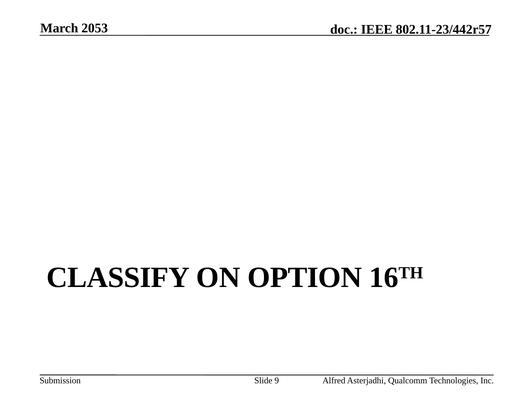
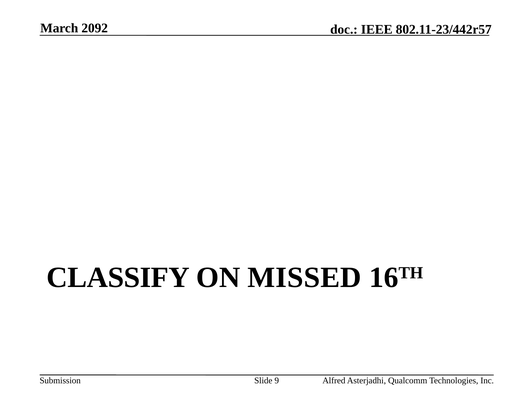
2053: 2053 -> 2092
OPTION: OPTION -> MISSED
